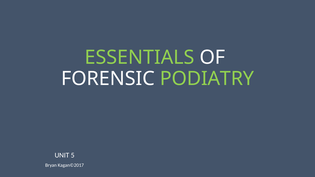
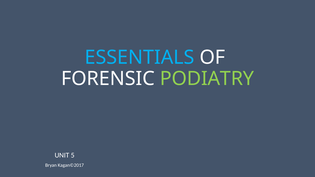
ESSENTIALS colour: light green -> light blue
